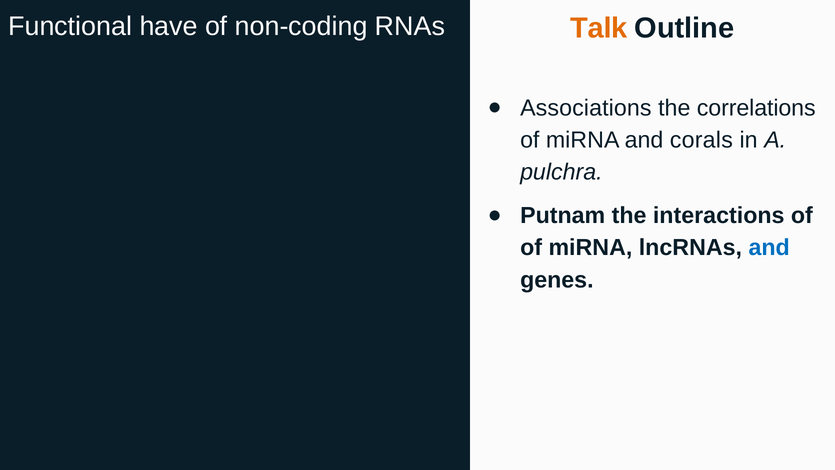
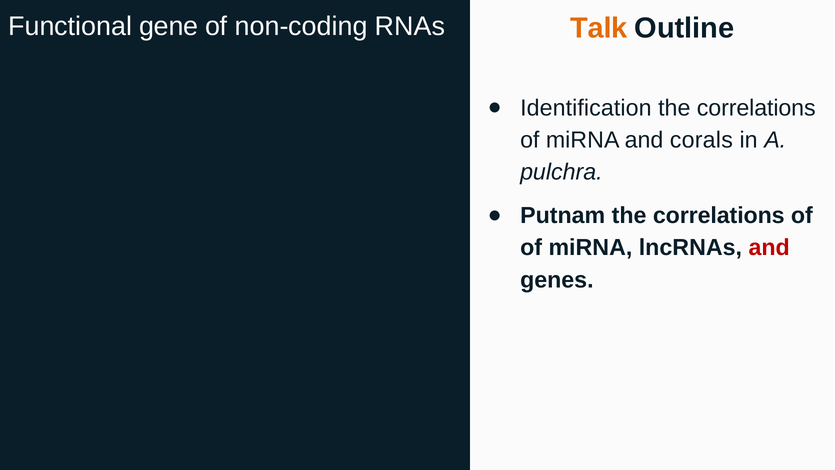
have: have -> gene
Associations: Associations -> Identification
interactions at (719, 216): interactions -> correlations
and at (769, 248) colour: blue -> red
